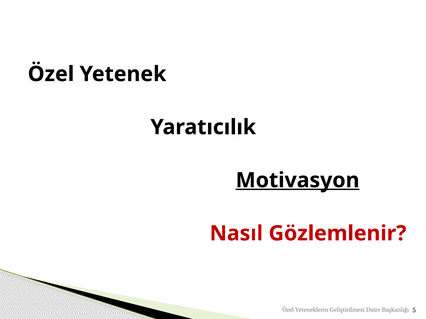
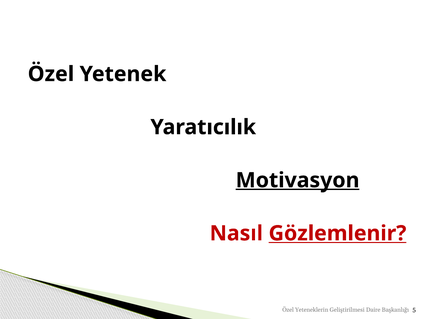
Gözlemlenir underline: none -> present
